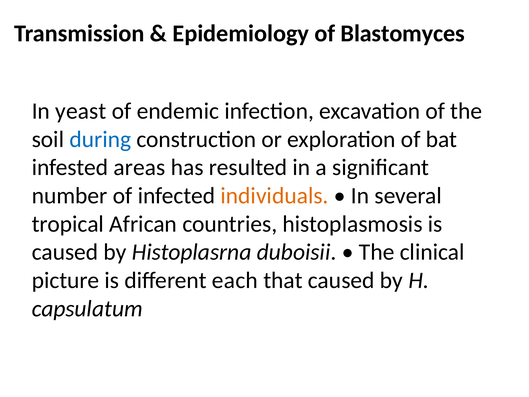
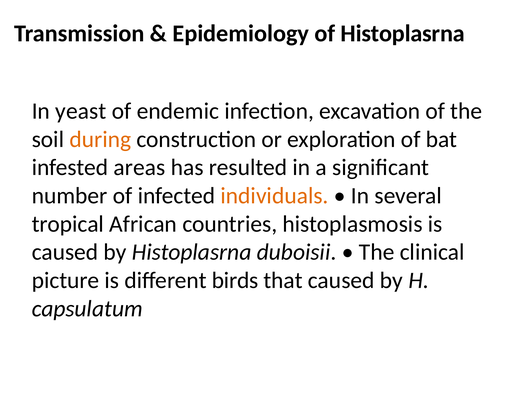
of Blastomyces: Blastomyces -> Histoplasrna
during colour: blue -> orange
each: each -> birds
